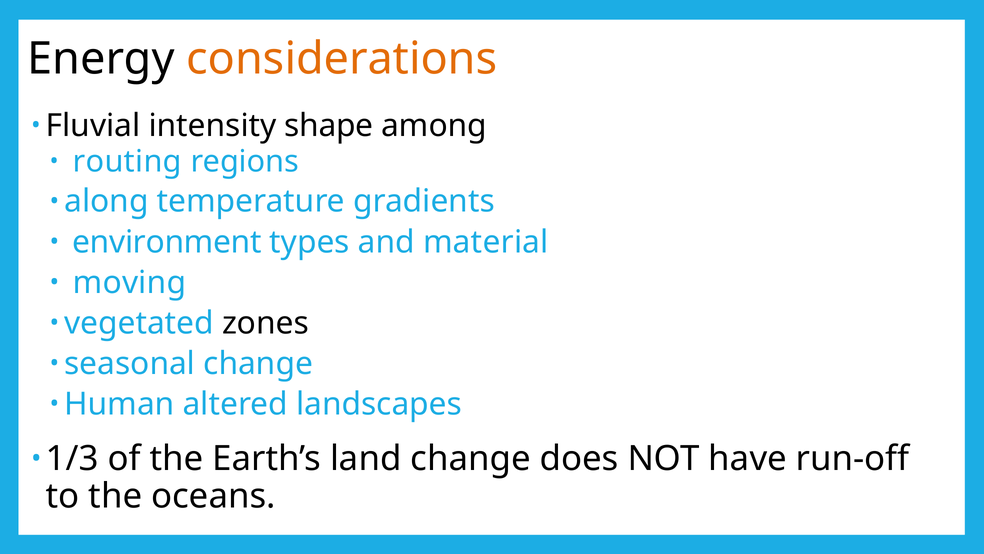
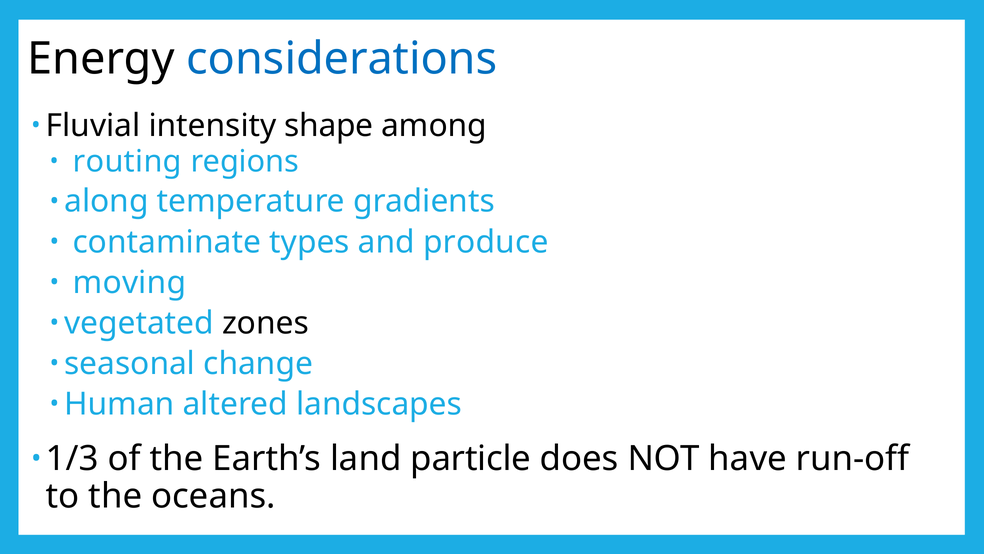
considerations colour: orange -> blue
environment: environment -> contaminate
material: material -> produce
land change: change -> particle
